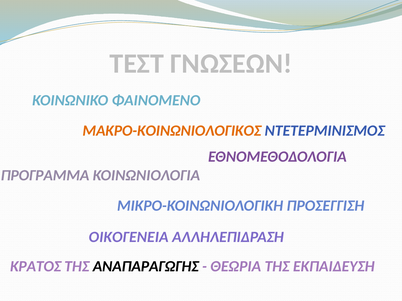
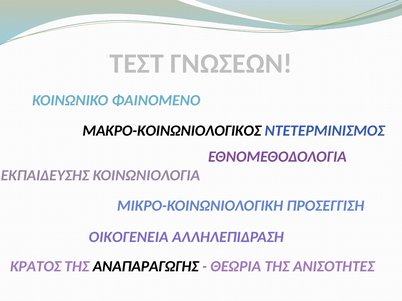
ΜΑΚΡΟ-ΚΟΙΝΩΝΙΟΛΟΓΙΚΟΣ colour: orange -> black
ΠΡΟΓΡΑΜΜΑ: ΠΡΟΓΡΑΜΜΑ -> ΕΚΠΑΙΔΕΥΣΗΣ
ΕΚΠΑΙΔΕΥΣΗ: ΕΚΠΑΙΔΕΥΣΗ -> ΑΝΙΣΟΤΗΤΕΣ
